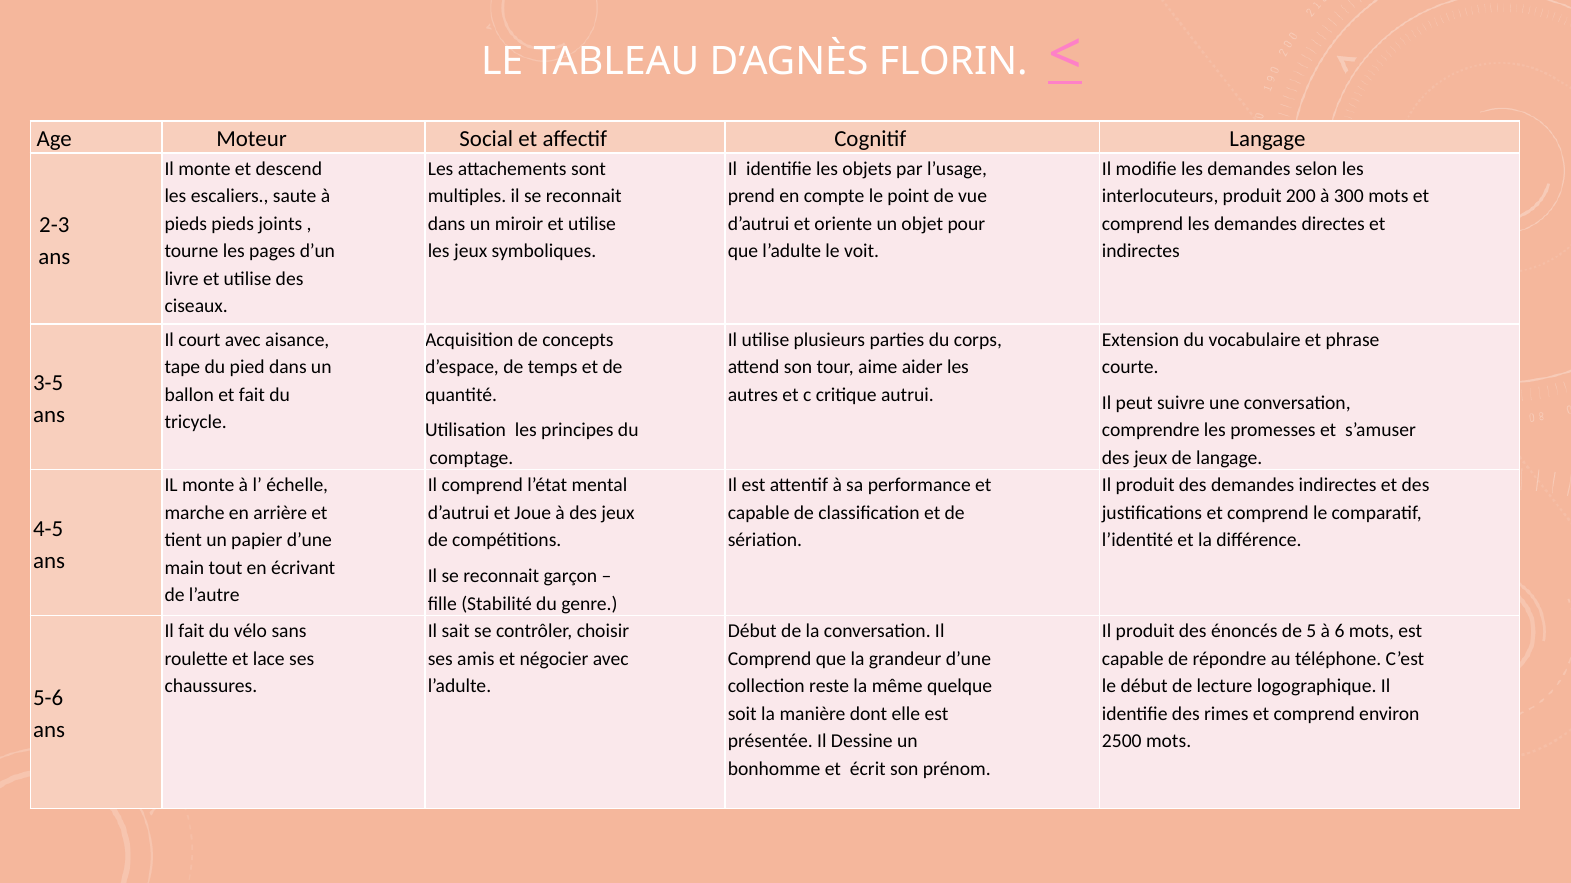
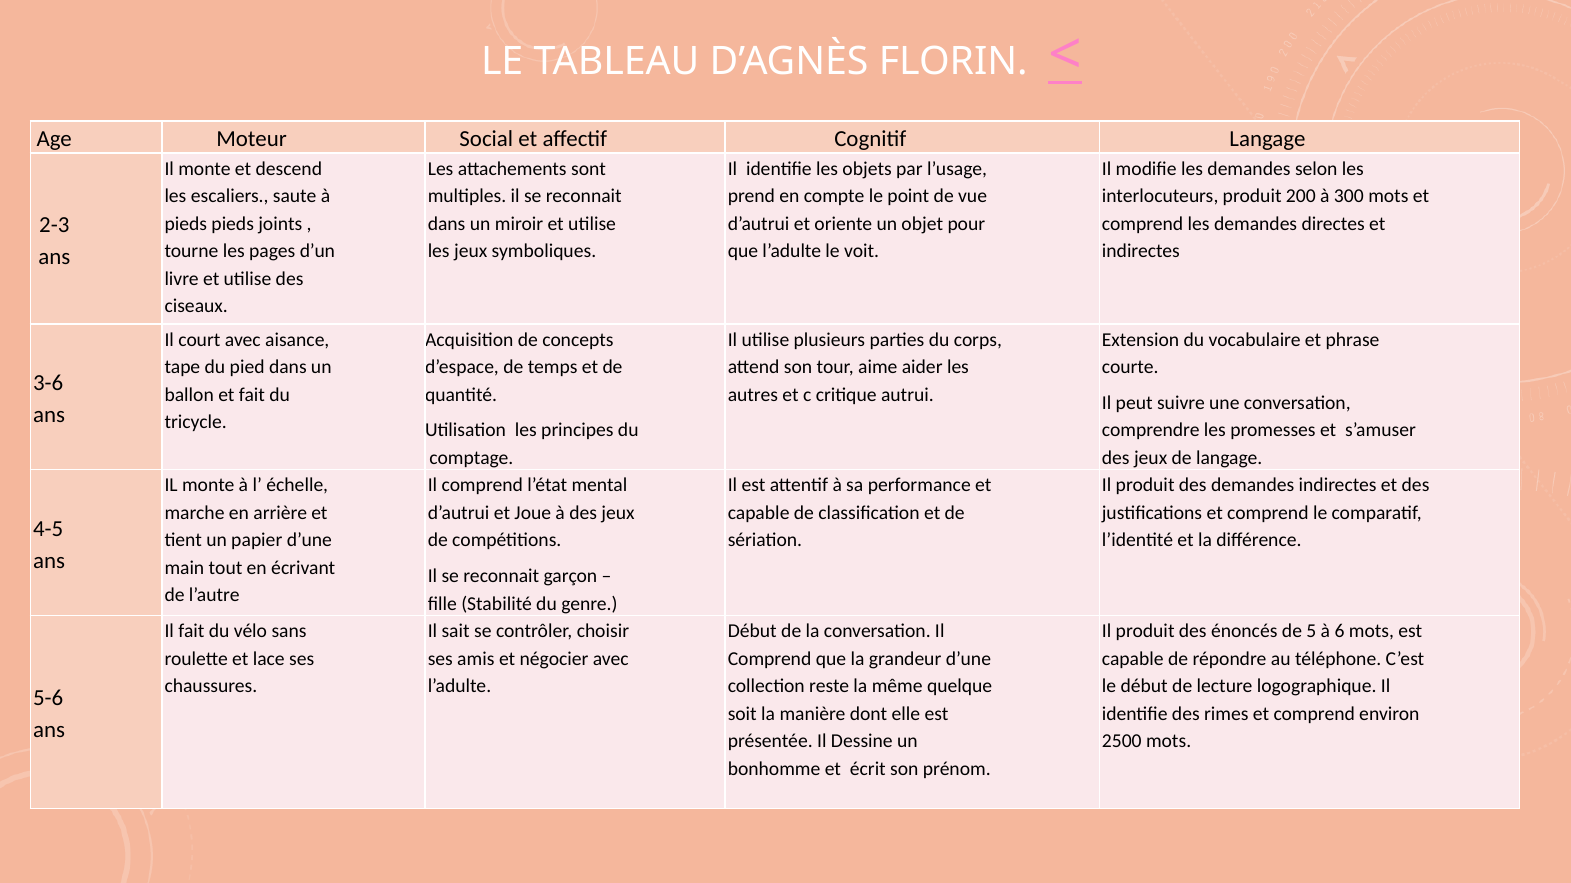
3-5: 3-5 -> 3-6
